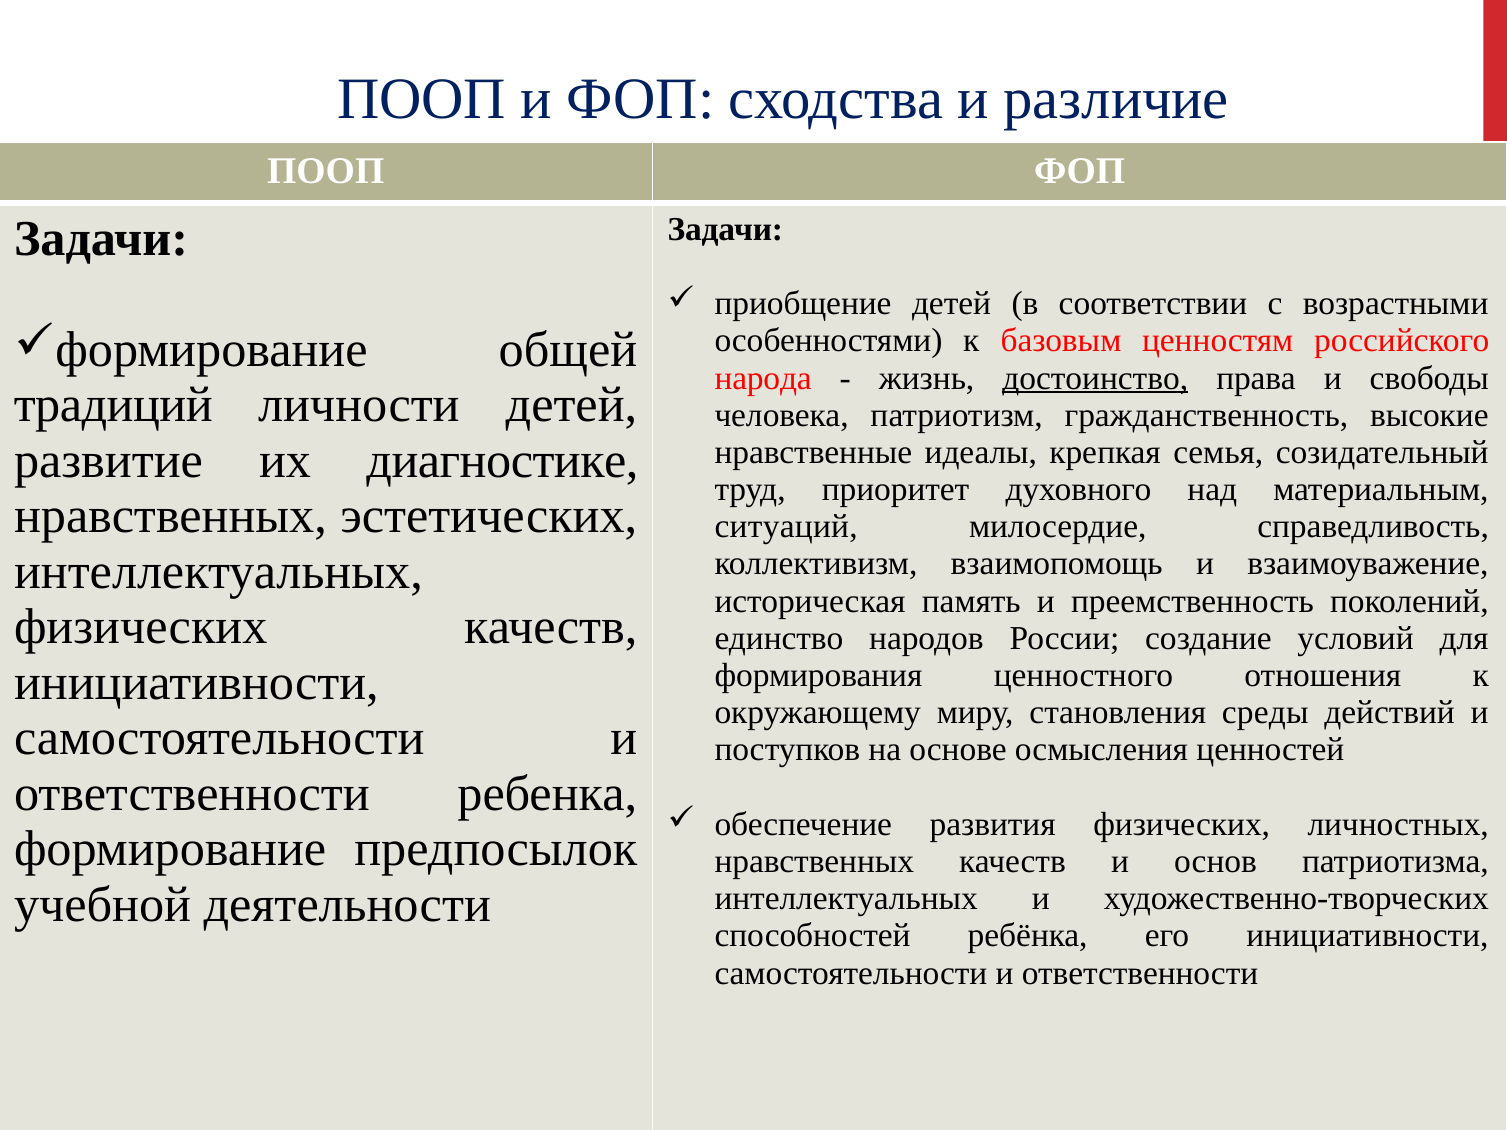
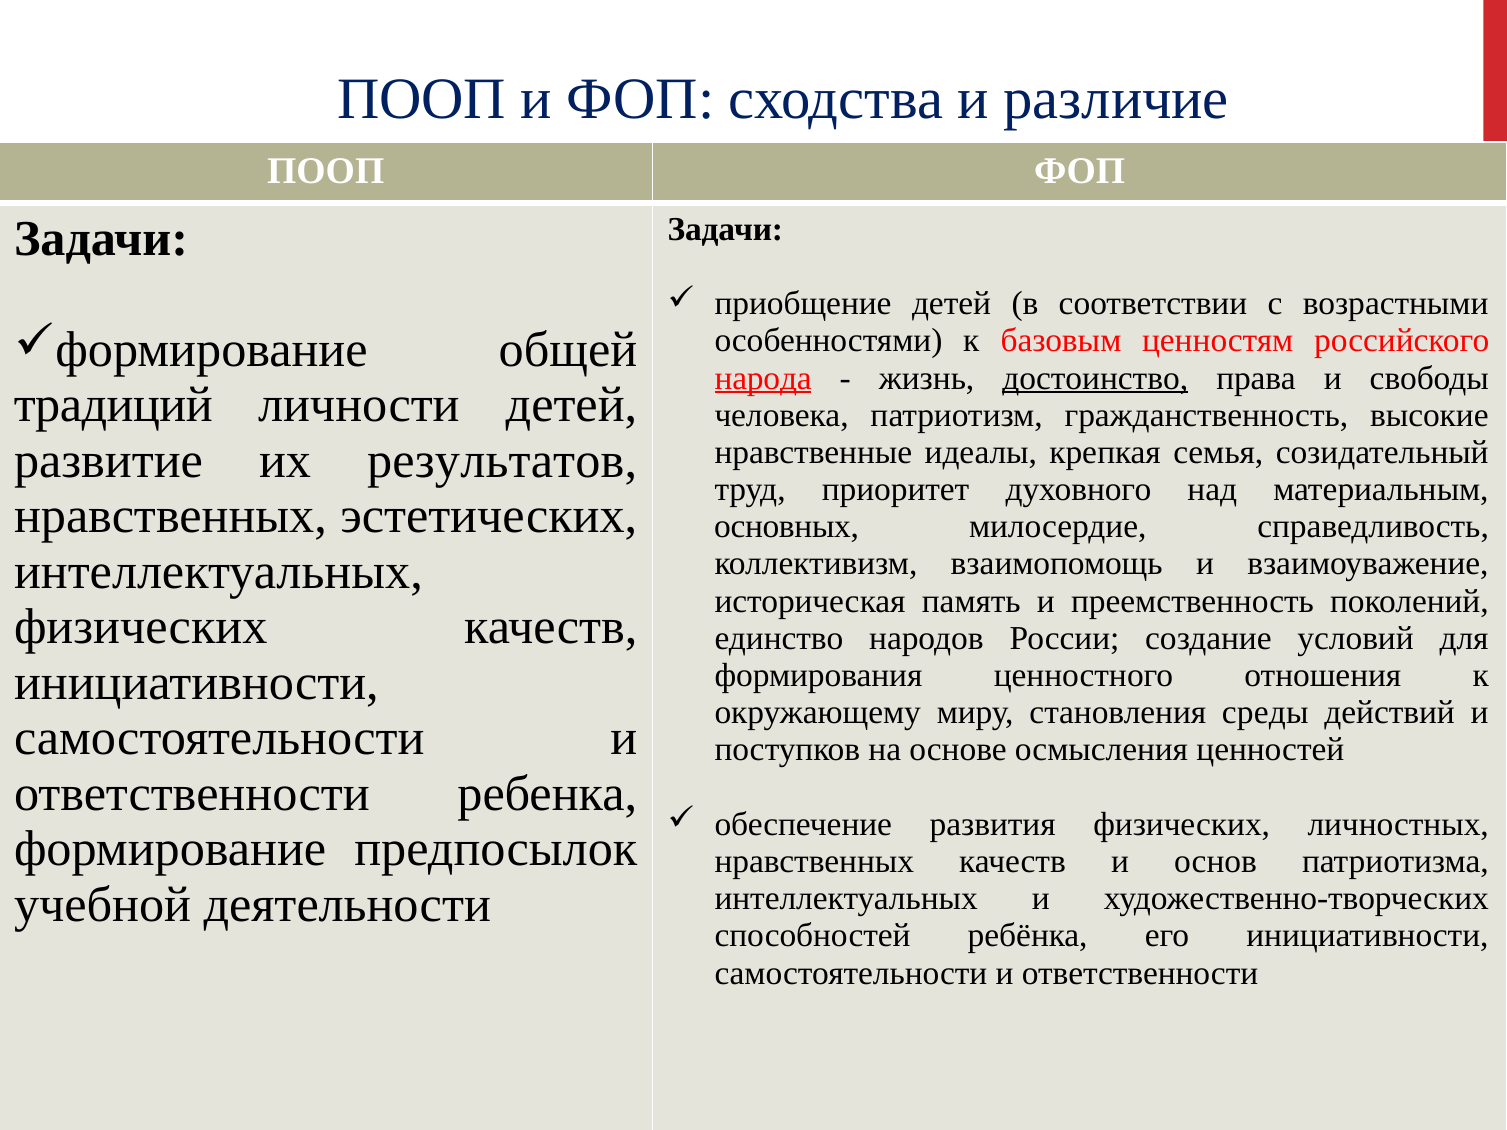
народа underline: none -> present
диагностике: диагностике -> результатов
ситуаций: ситуаций -> основных
